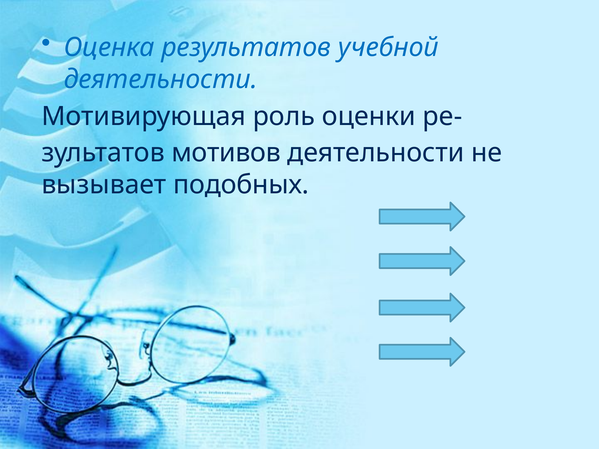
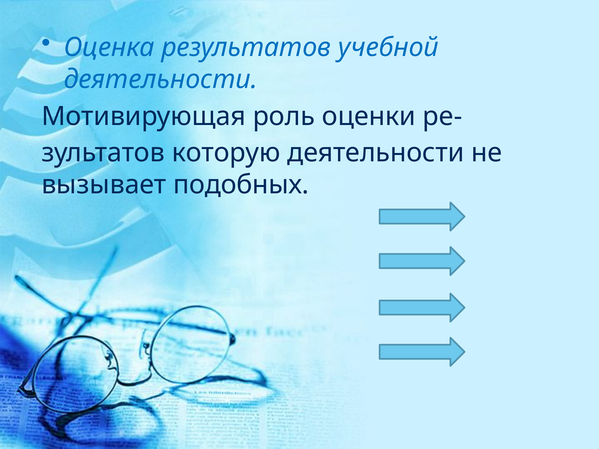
мотивов: мотивов -> которую
